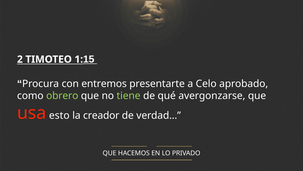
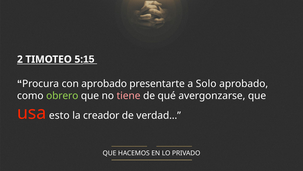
1: 1 -> 5
con entremos: entremos -> aprobado
Celo: Celo -> Solo
tiene colour: light green -> pink
